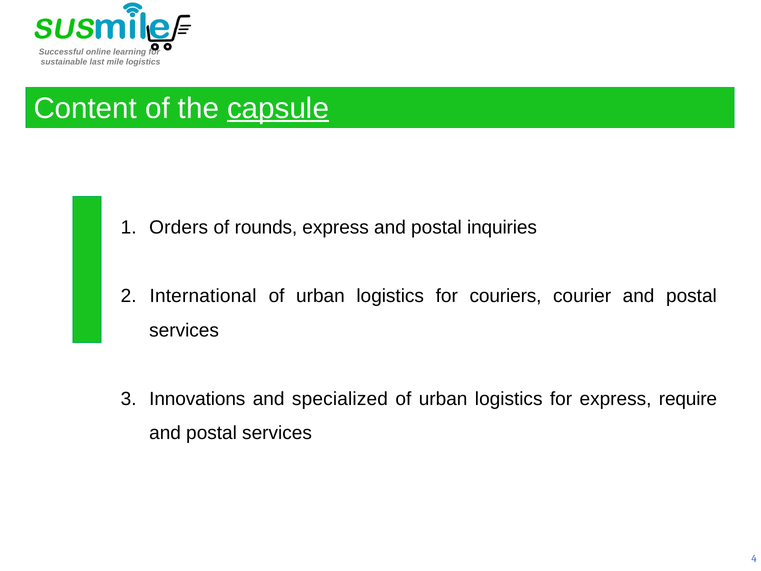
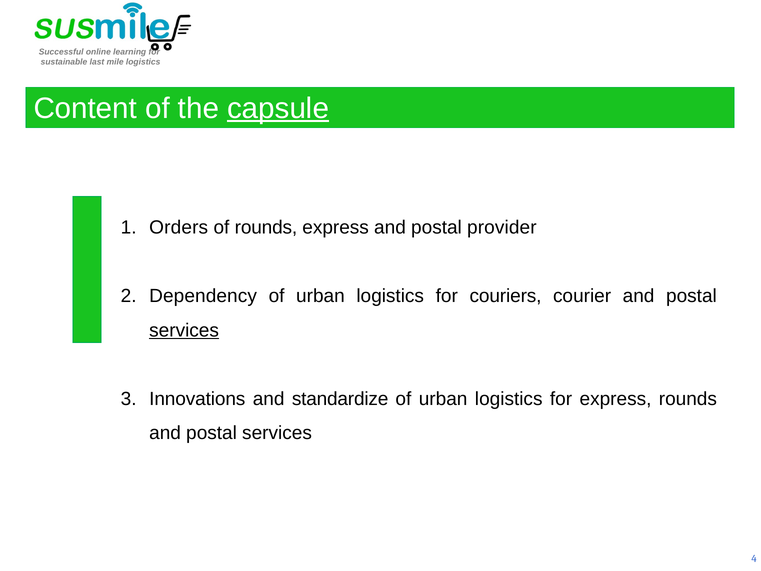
inquiries: inquiries -> provider
International: International -> Dependency
services at (184, 330) underline: none -> present
specialized: specialized -> standardize
express require: require -> rounds
